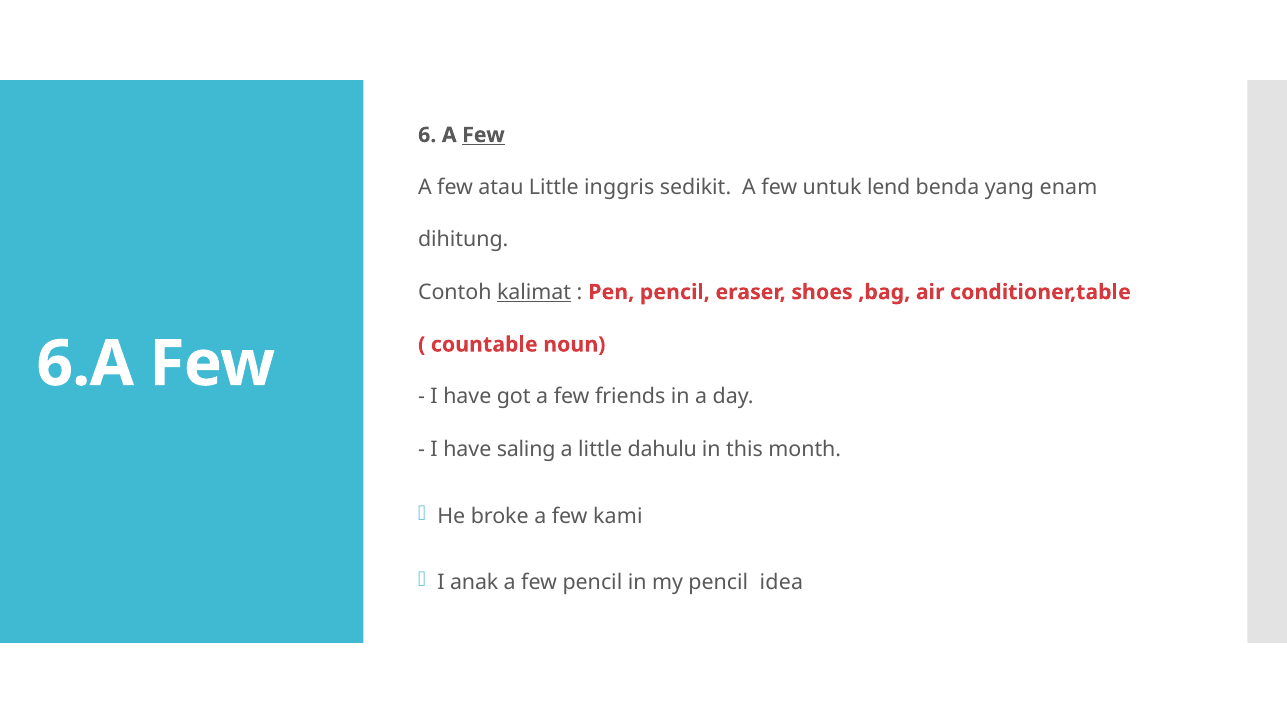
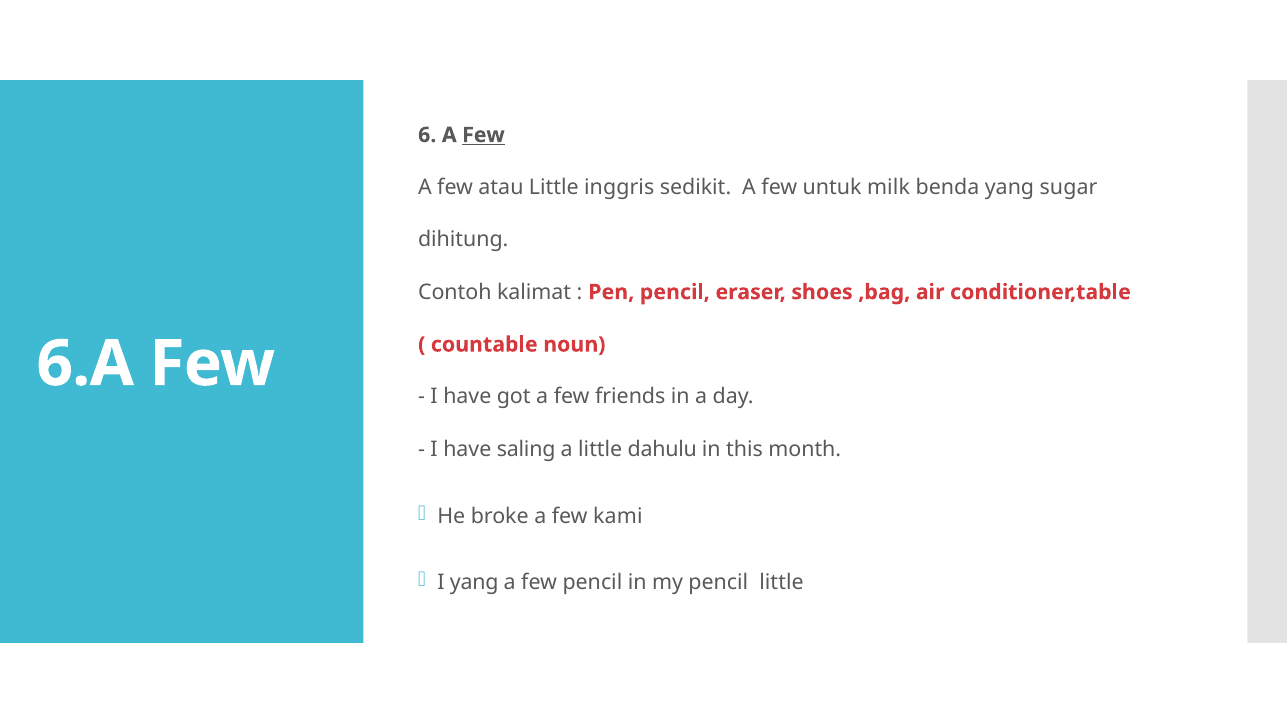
lend: lend -> milk
enam: enam -> sugar
kalimat underline: present -> none
I anak: anak -> yang
pencil idea: idea -> little
